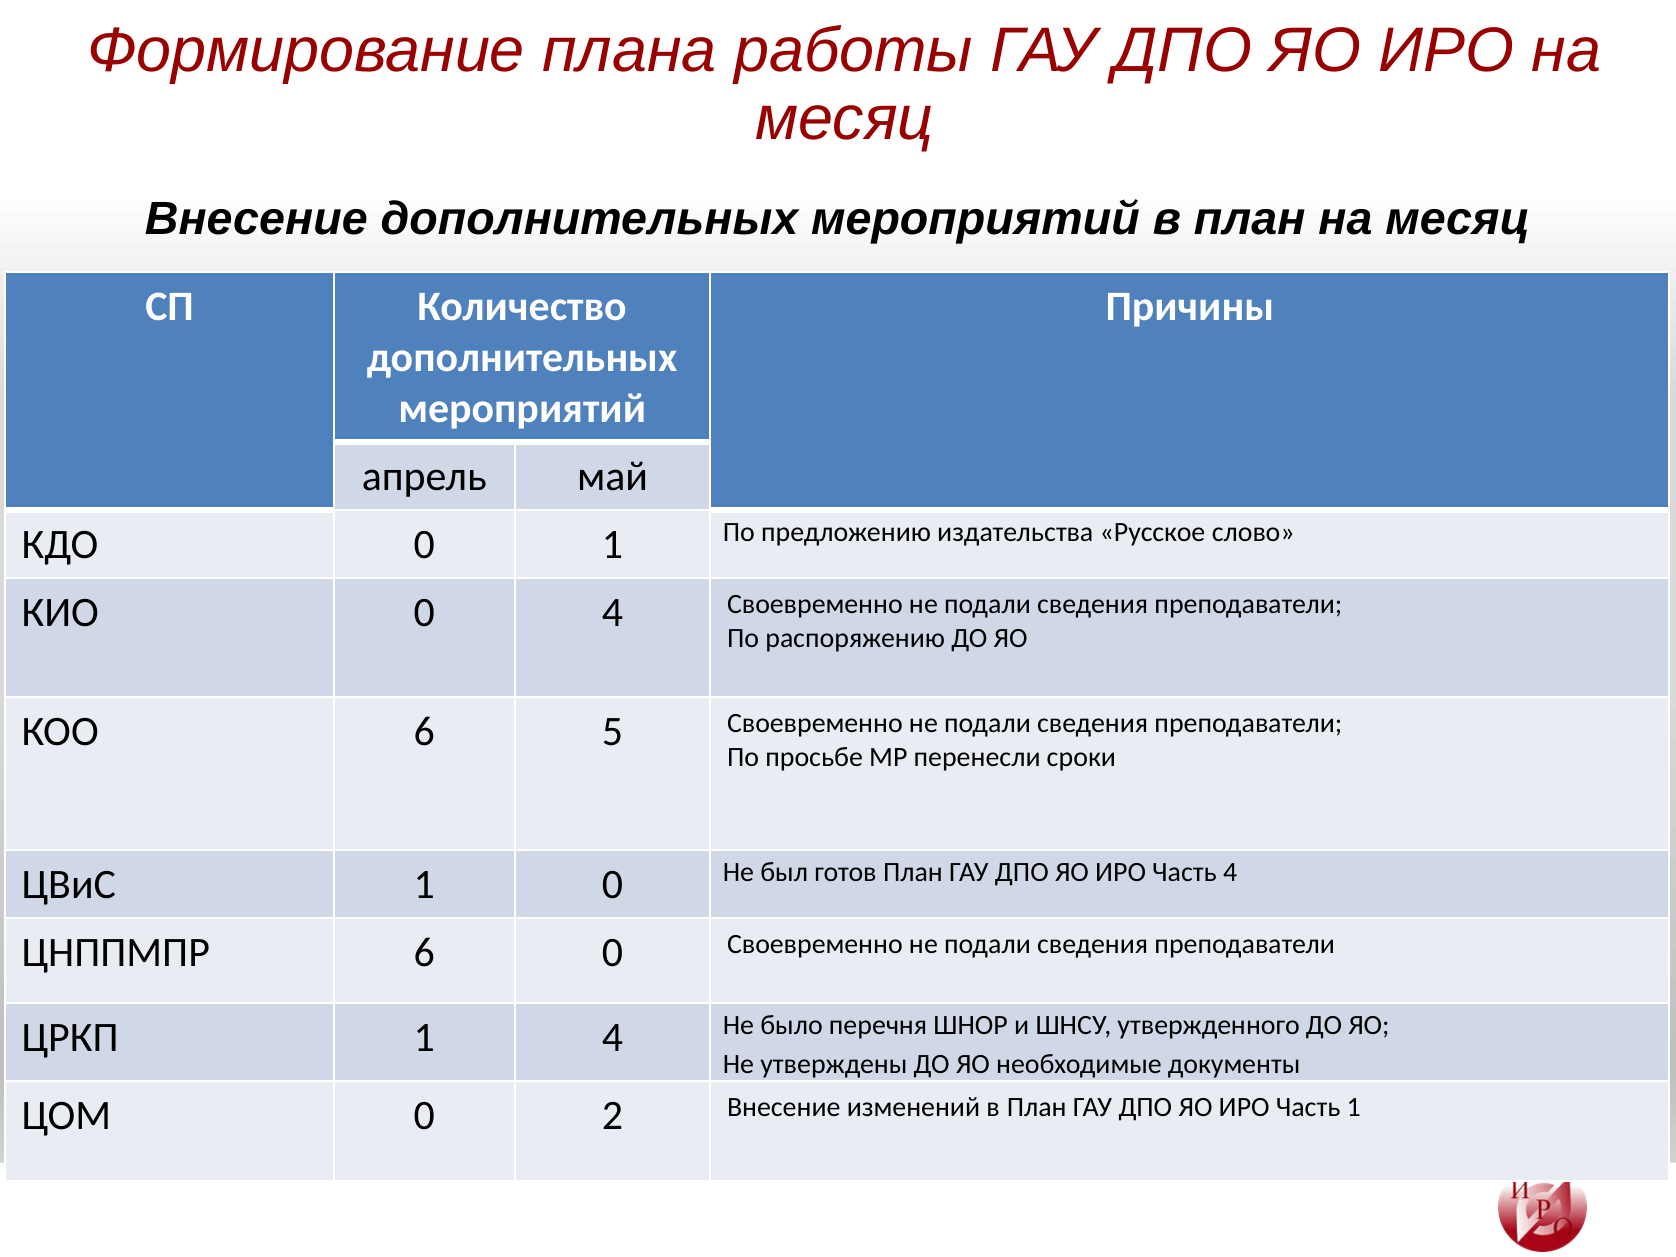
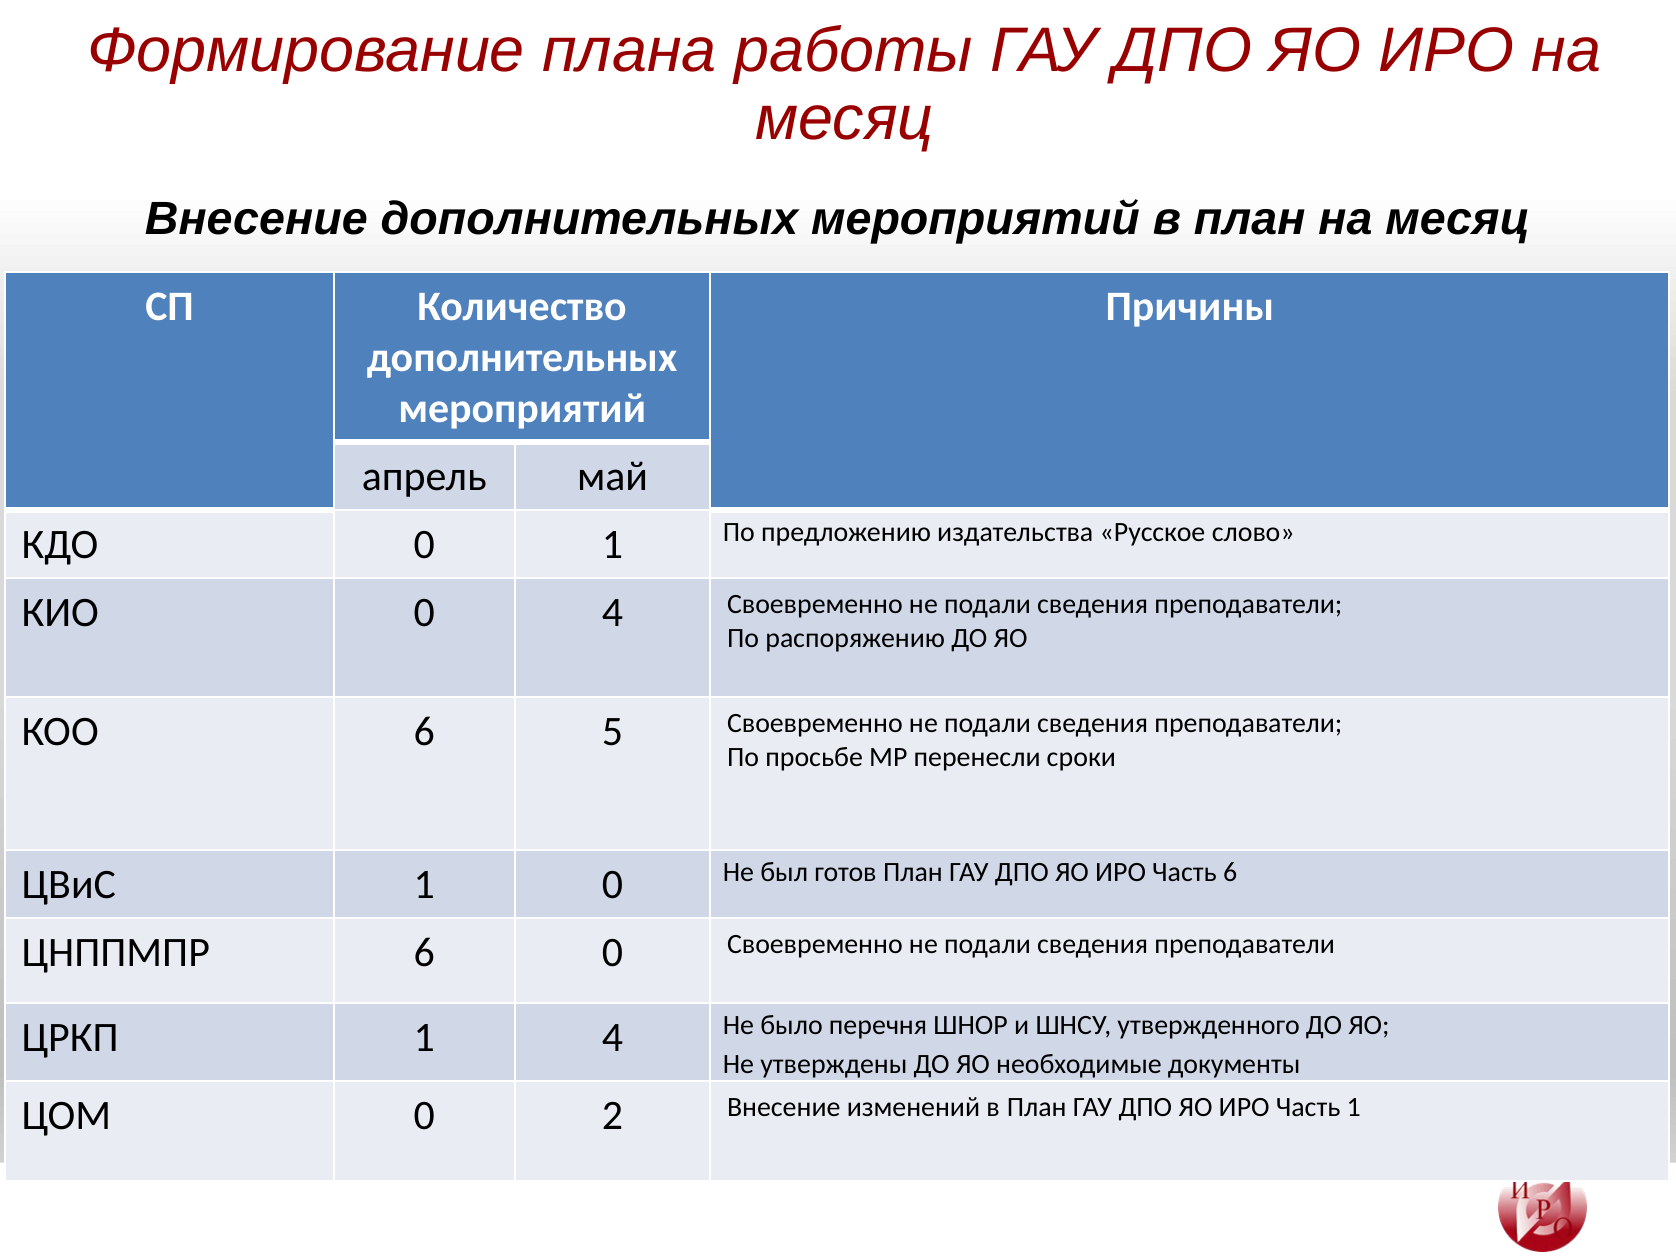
Часть 4: 4 -> 6
